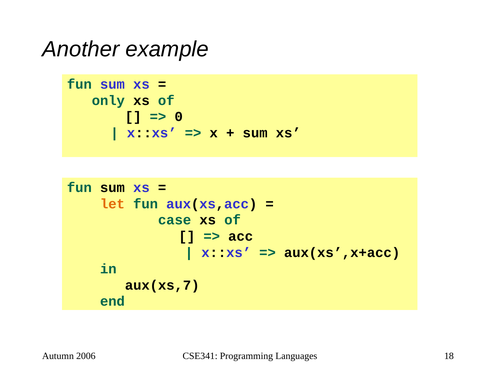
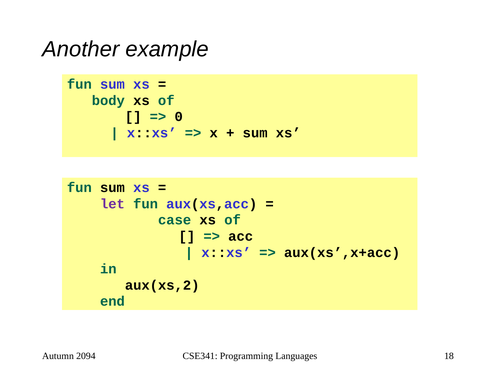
only: only -> body
let colour: orange -> purple
aux(xs,7: aux(xs,7 -> aux(xs,2
2006: 2006 -> 2094
